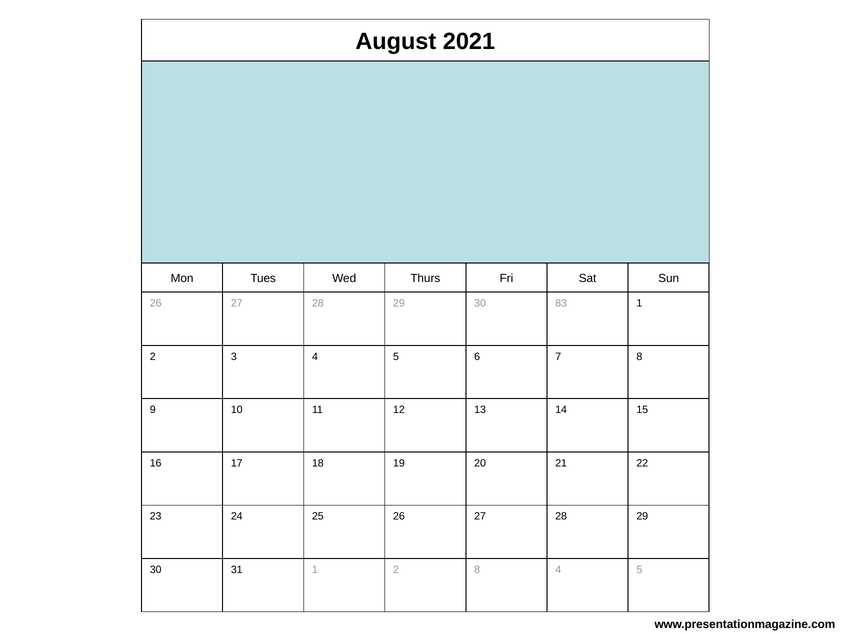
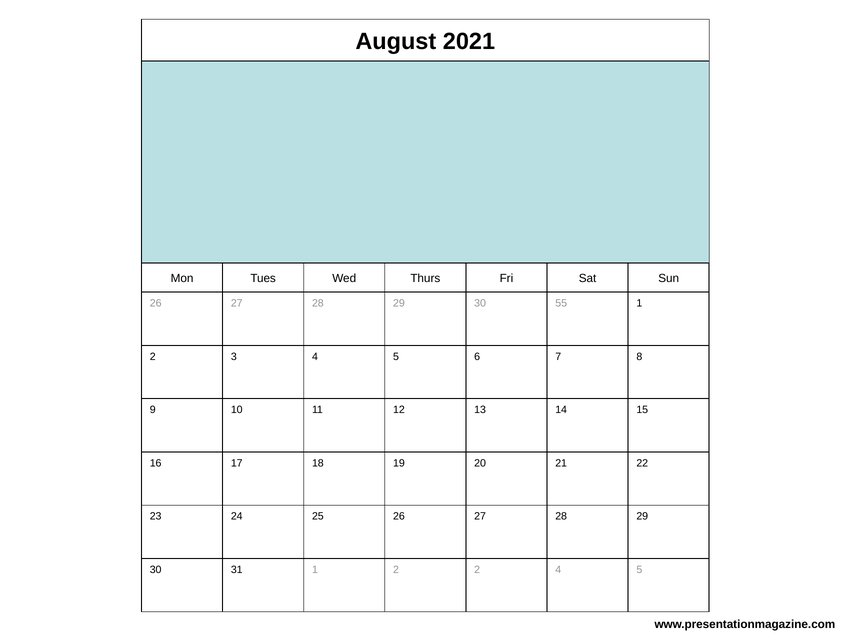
83: 83 -> 55
2 8: 8 -> 2
